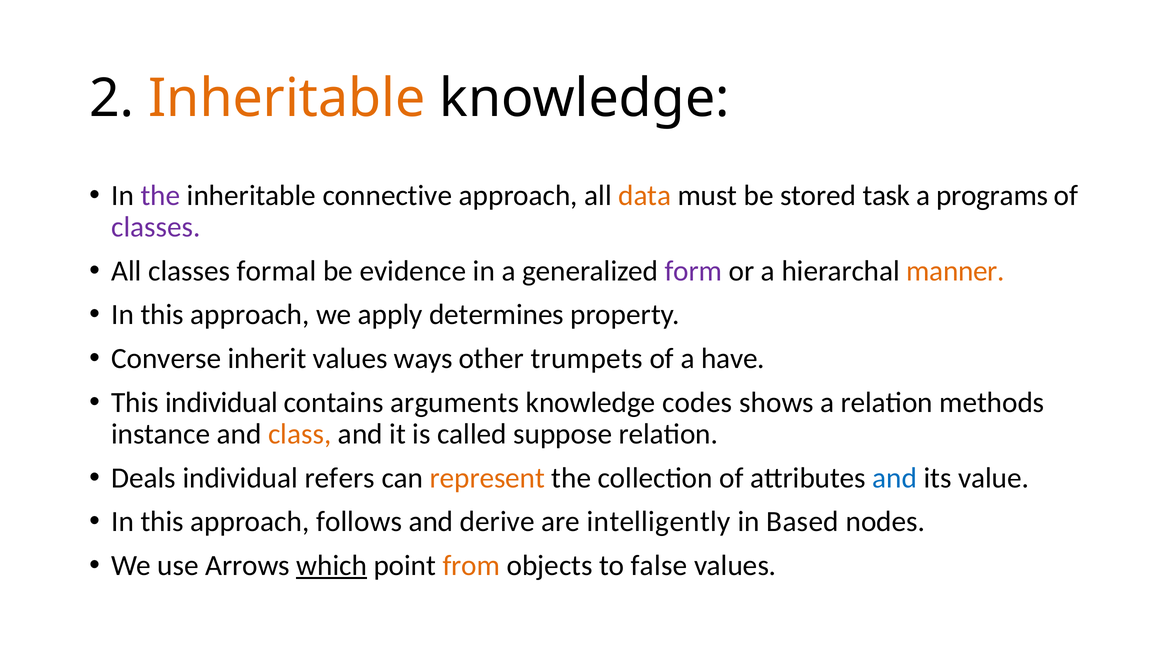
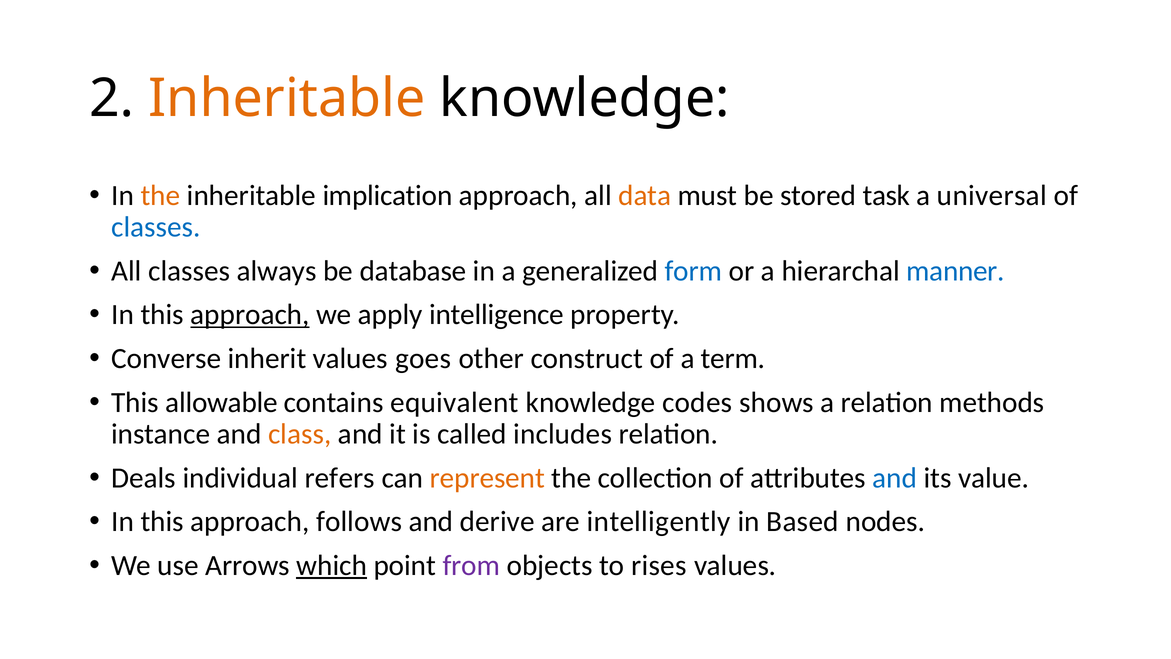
the at (160, 195) colour: purple -> orange
connective: connective -> implication
programs: programs -> universal
classes at (156, 227) colour: purple -> blue
formal: formal -> always
evidence: evidence -> database
form colour: purple -> blue
manner colour: orange -> blue
approach at (250, 315) underline: none -> present
determines: determines -> intelligence
ways: ways -> goes
trumpets: trumpets -> construct
have: have -> term
This individual: individual -> allowable
arguments: arguments -> equivalent
suppose: suppose -> includes
from colour: orange -> purple
false: false -> rises
